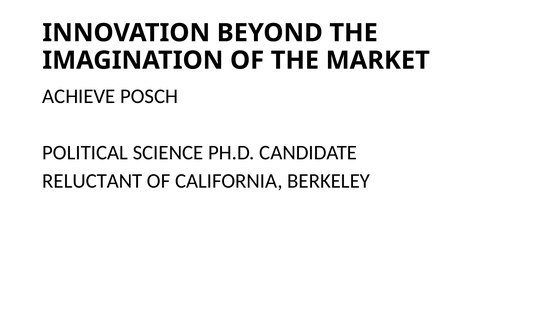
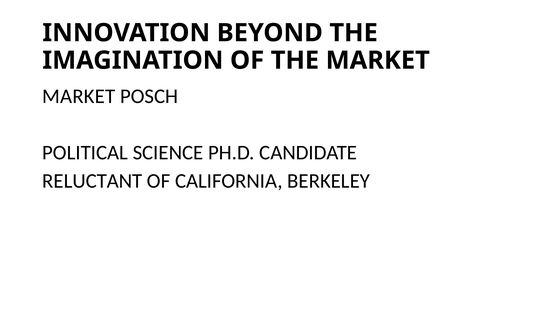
ACHIEVE at (79, 96): ACHIEVE -> MARKET
